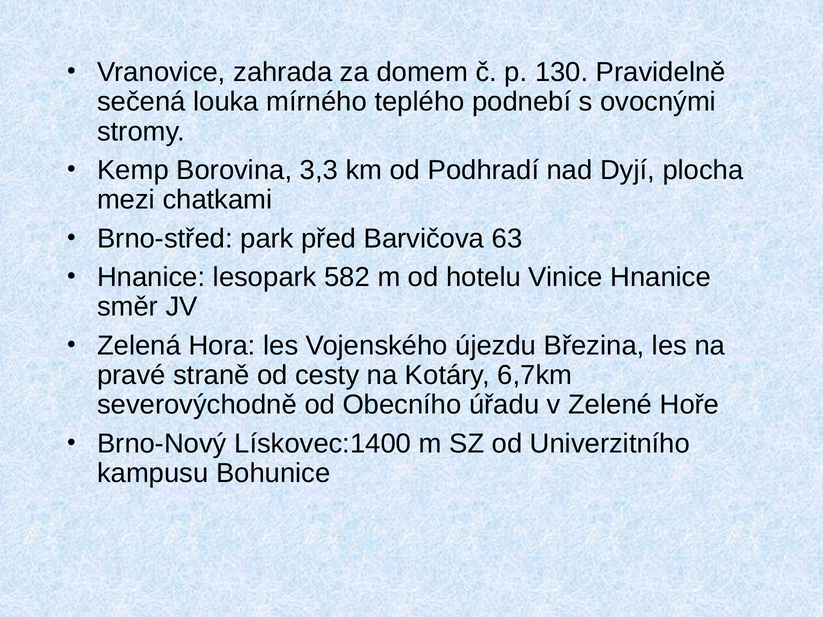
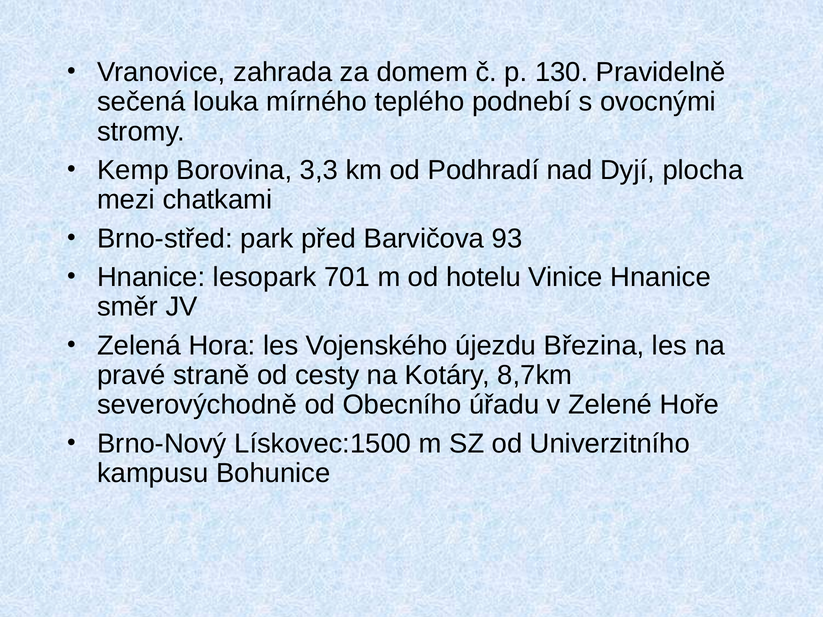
63: 63 -> 93
582: 582 -> 701
6,7km: 6,7km -> 8,7km
Lískovec:1400: Lískovec:1400 -> Lískovec:1500
